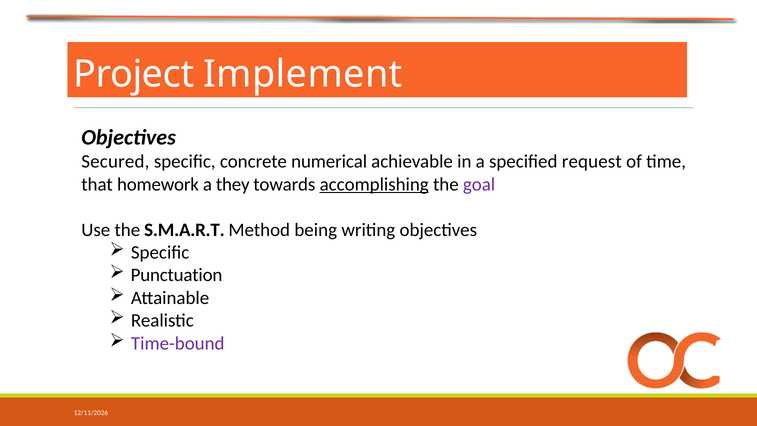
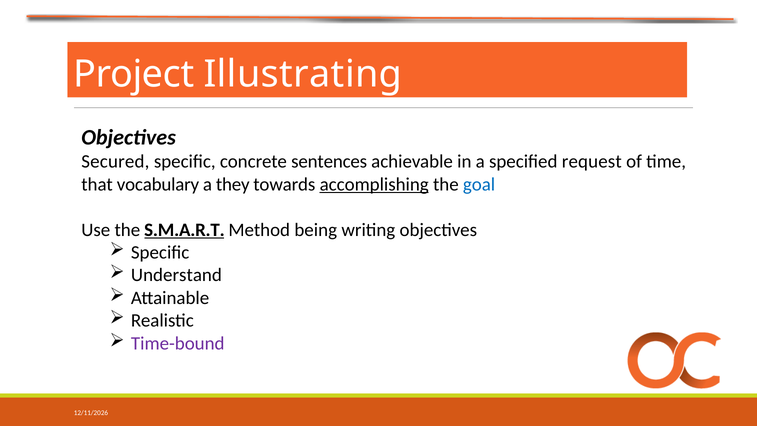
Implement: Implement -> Illustrating
numerical: numerical -> sentences
homework: homework -> vocabulary
goal colour: purple -> blue
S.M.A.R.T underline: none -> present
Punctuation: Punctuation -> Understand
